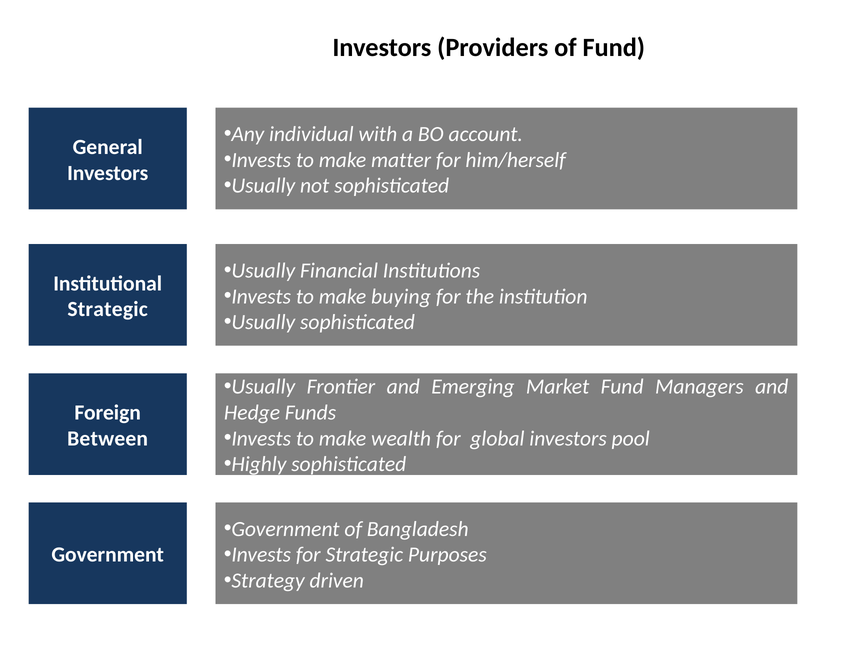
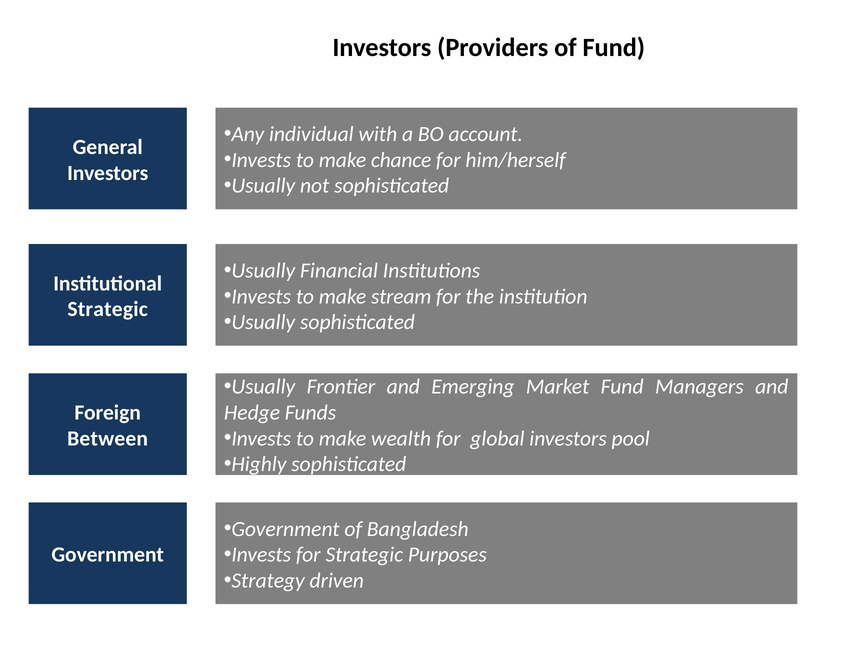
matter: matter -> chance
buying: buying -> stream
